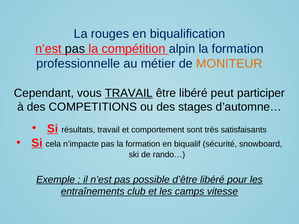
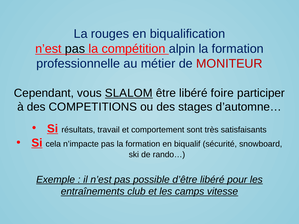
MONITEUR colour: orange -> red
vous TRAVAIL: TRAVAIL -> SLALOM
peut: peut -> foire
